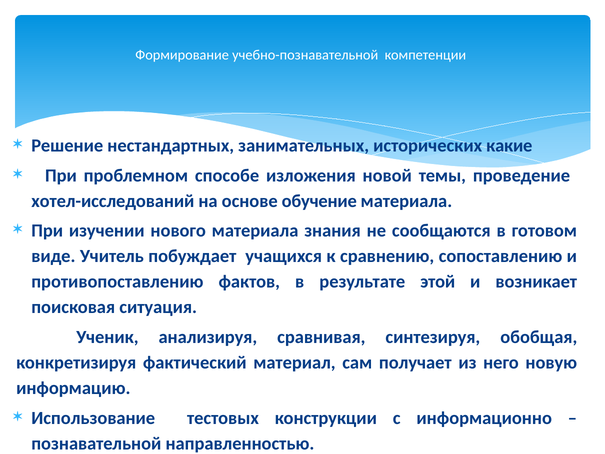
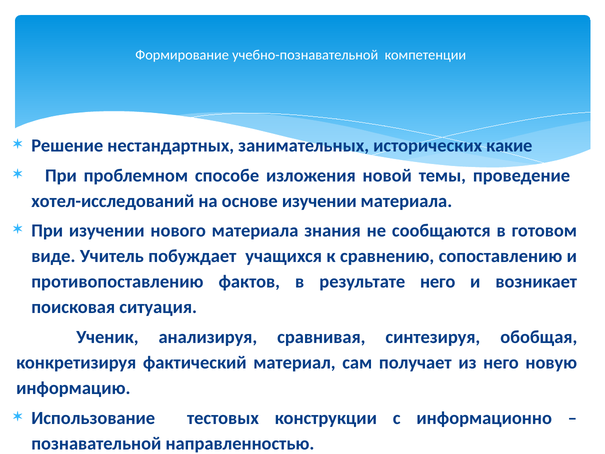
основе обучение: обучение -> изучении
результате этой: этой -> него
